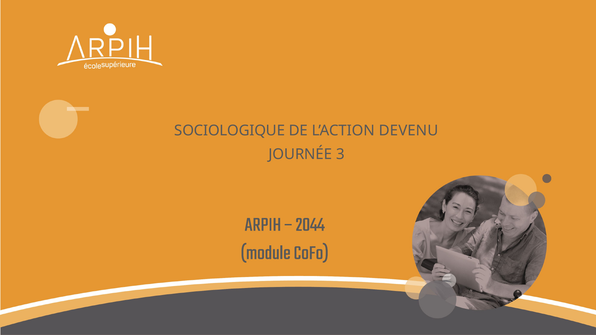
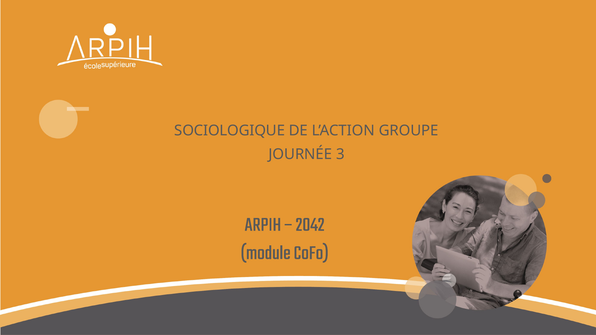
DEVENU: DEVENU -> GROUPE
2044: 2044 -> 2042
